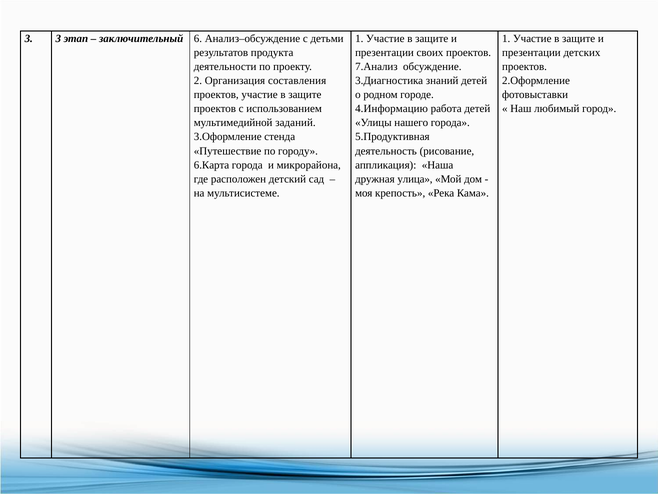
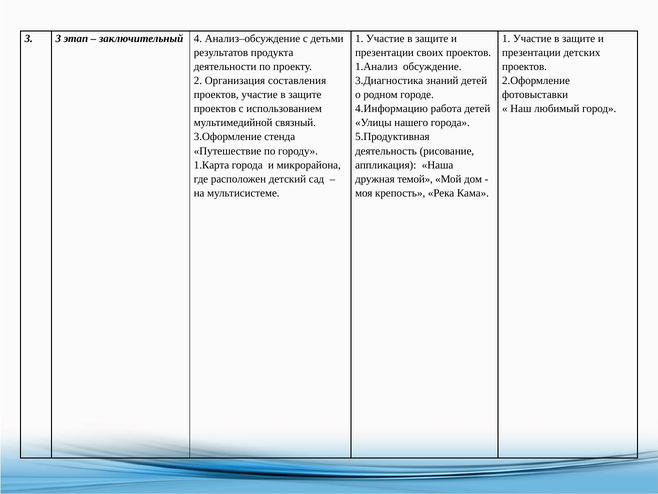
6: 6 -> 4
7.Анализ: 7.Анализ -> 1.Анализ
заданий: заданий -> связный
6.Карта: 6.Карта -> 1.Карта
улица: улица -> темой
